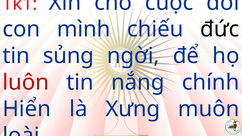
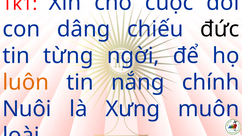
mình: mình -> dâng
sủng: sủng -> từng
luôn colour: red -> orange
Hiển: Hiển -> Nuôi
